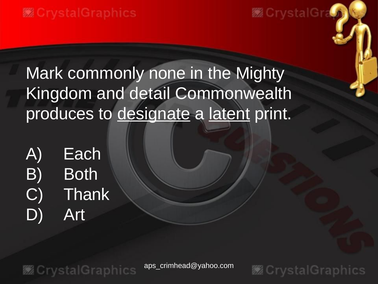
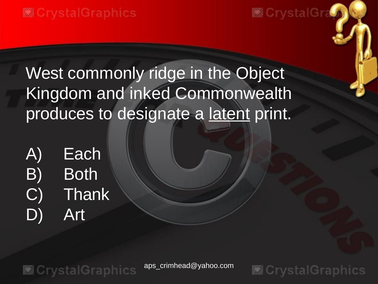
Mark: Mark -> West
none: none -> ridge
Mighty: Mighty -> Object
detail: detail -> inked
designate underline: present -> none
